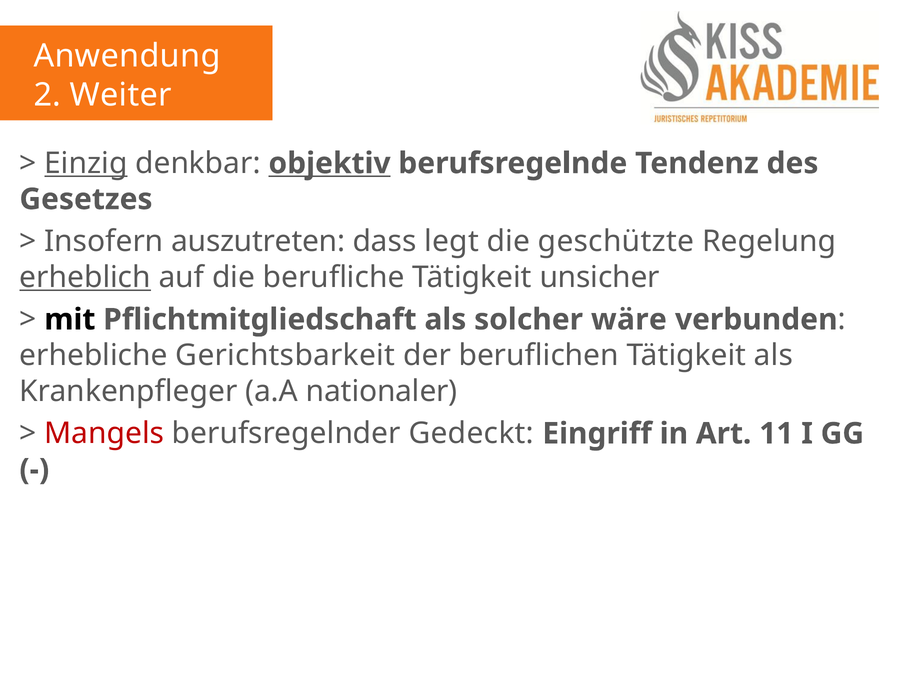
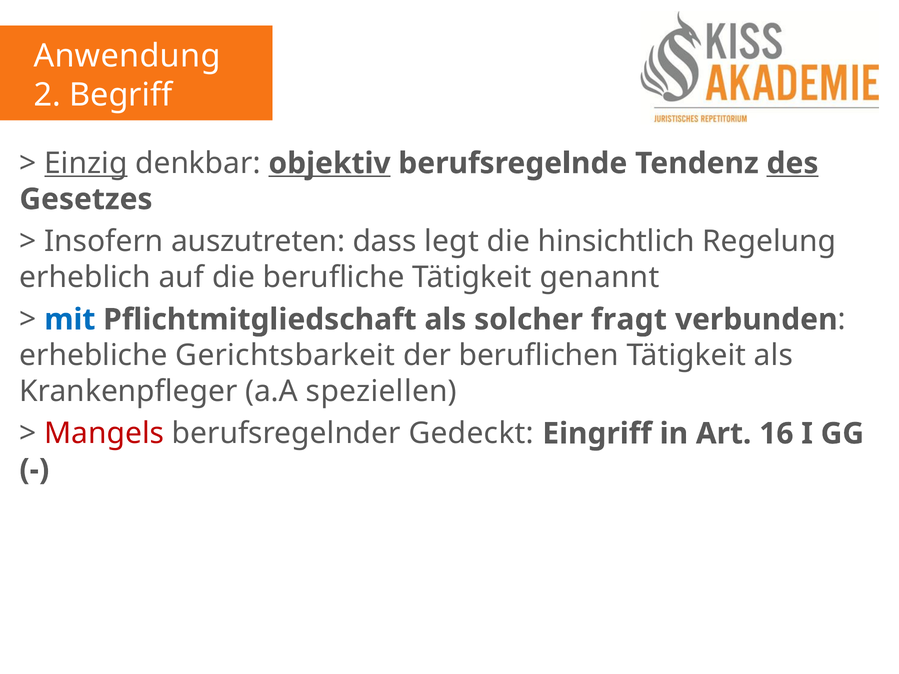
Weiter: Weiter -> Begriff
des underline: none -> present
geschützte: geschützte -> hinsichtlich
erheblich underline: present -> none
unsicher: unsicher -> genannt
mit colour: black -> blue
wäre: wäre -> fragt
nationaler: nationaler -> speziellen
11: 11 -> 16
